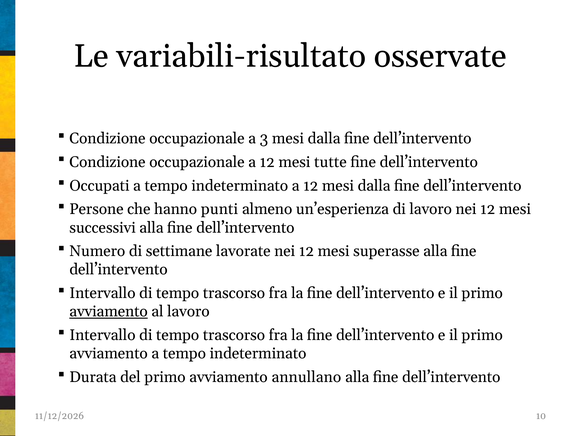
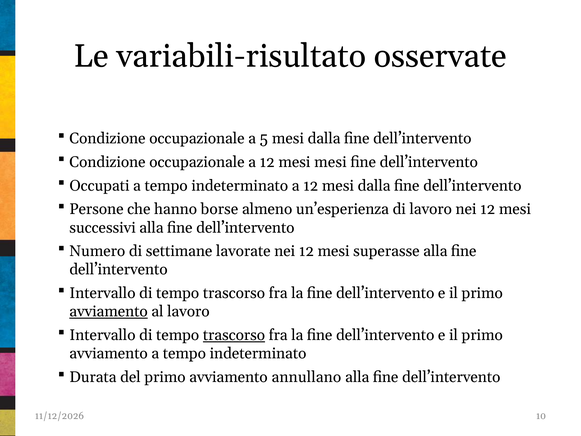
3: 3 -> 5
mesi tutte: tutte -> mesi
punti: punti -> borse
trascorso at (234, 335) underline: none -> present
